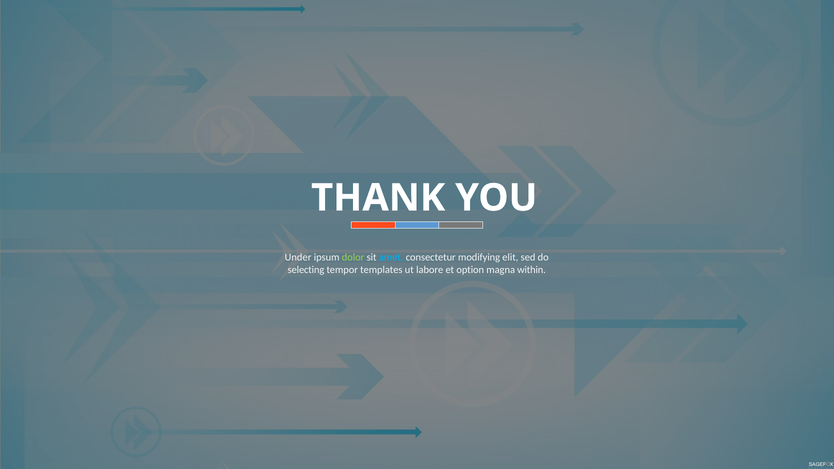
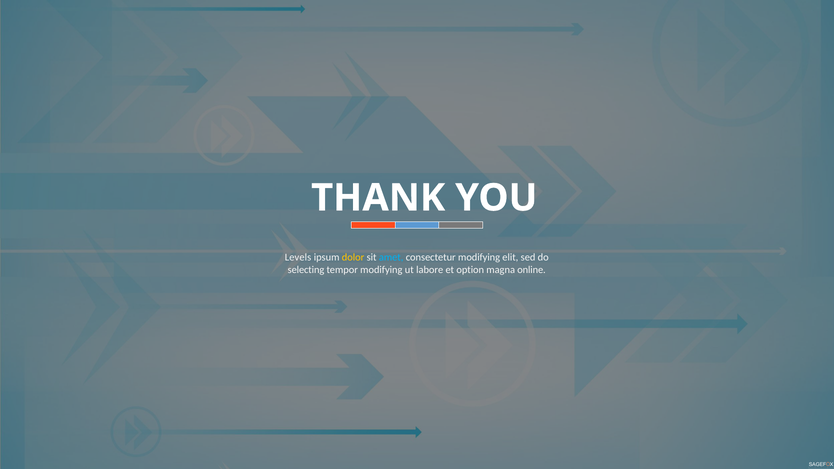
Under: Under -> Levels
dolor colour: light green -> yellow
tempor templates: templates -> modifying
within: within -> online
